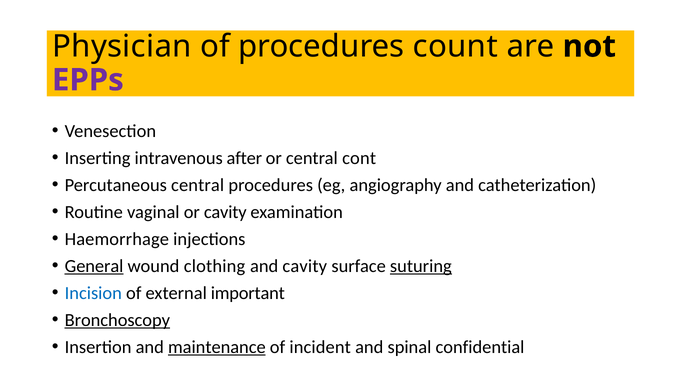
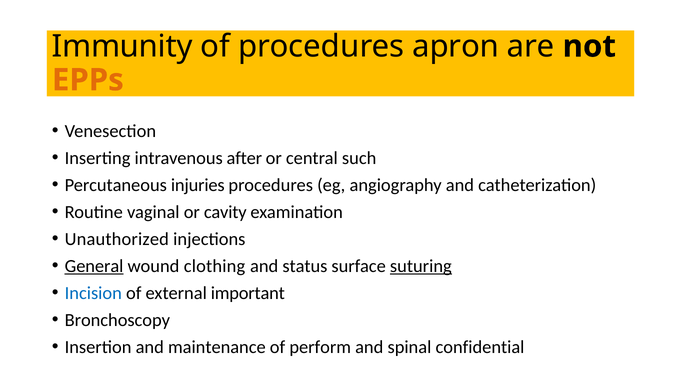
Physician: Physician -> Immunity
count: count -> apron
EPPs colour: purple -> orange
cont: cont -> such
Percutaneous central: central -> injuries
Haemorrhage: Haemorrhage -> Unauthorized
and cavity: cavity -> status
Bronchoscopy underline: present -> none
maintenance underline: present -> none
incident: incident -> perform
